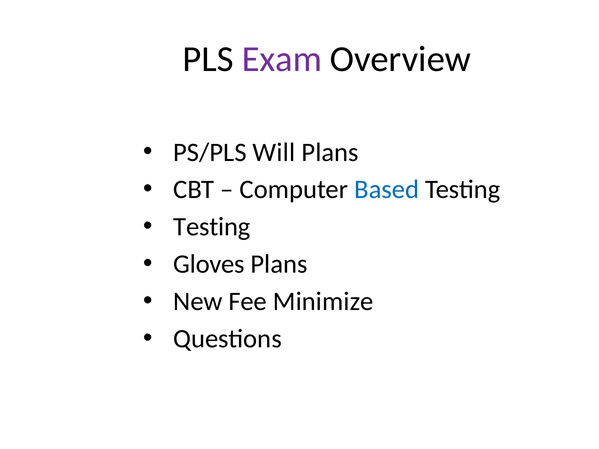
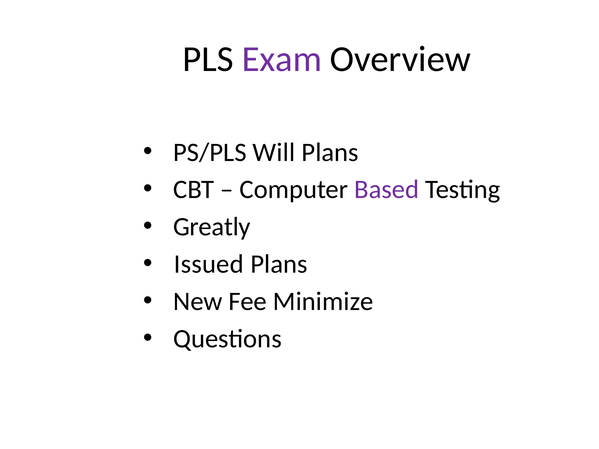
Based colour: blue -> purple
Testing at (212, 227): Testing -> Greatly
Gloves: Gloves -> Issued
